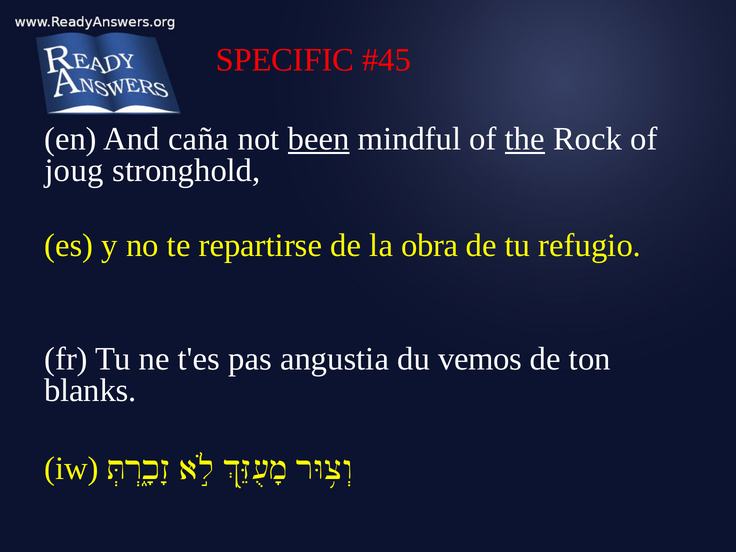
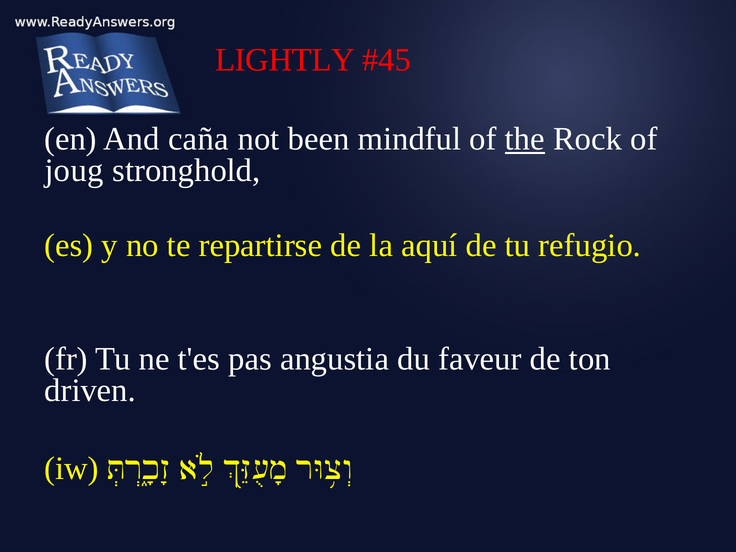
SPECIFIC: SPECIFIC -> LIGHTLY
been underline: present -> none
obra: obra -> aquí
vemos: vemos -> faveur
blanks: blanks -> driven
